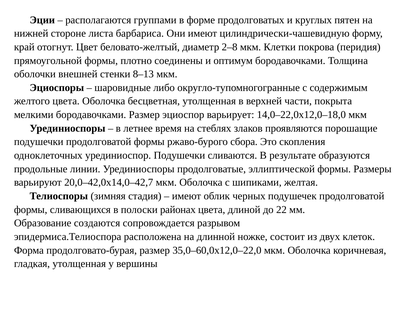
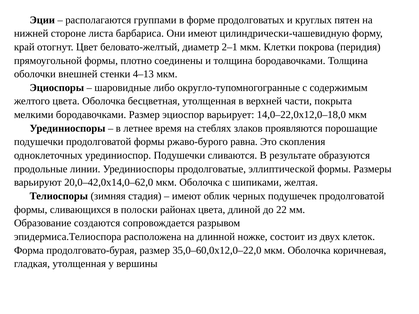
2–8: 2–8 -> 2–1
и оптимум: оптимум -> толщина
8–13: 8–13 -> 4–13
сбора: сбора -> равна
20,0–42,0х14,0–42,7: 20,0–42,0х14,0–42,7 -> 20,0–42,0х14,0–62,0
